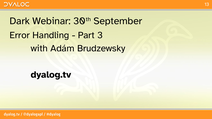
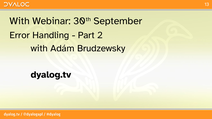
Dark at (20, 21): Dark -> With
3: 3 -> 2
